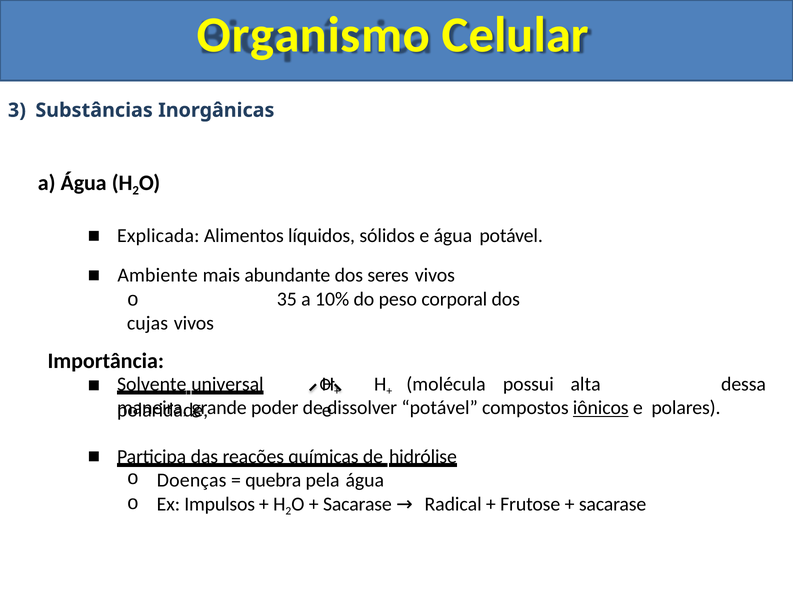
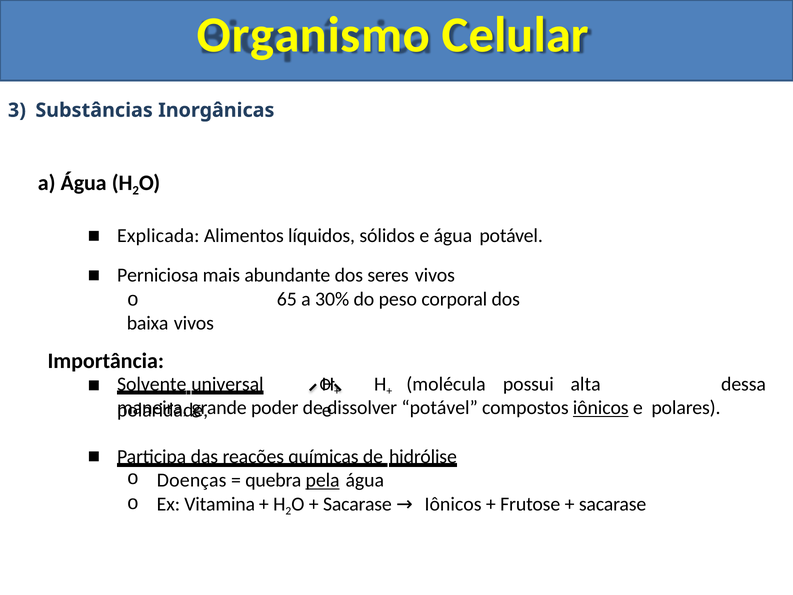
Ambiente: Ambiente -> Perniciosa
35: 35 -> 65
10%: 10% -> 30%
cujas: cujas -> baixa
pela underline: none -> present
Impulsos: Impulsos -> Vitamina
Radical at (453, 504): Radical -> Iônicos
